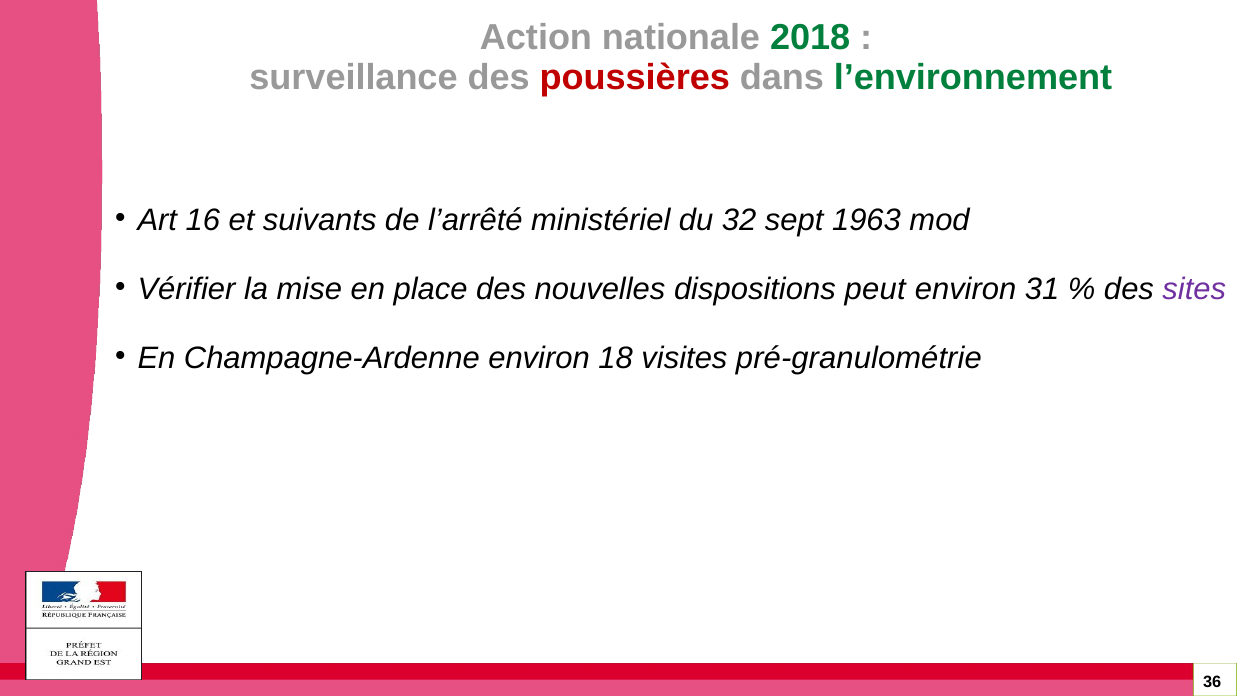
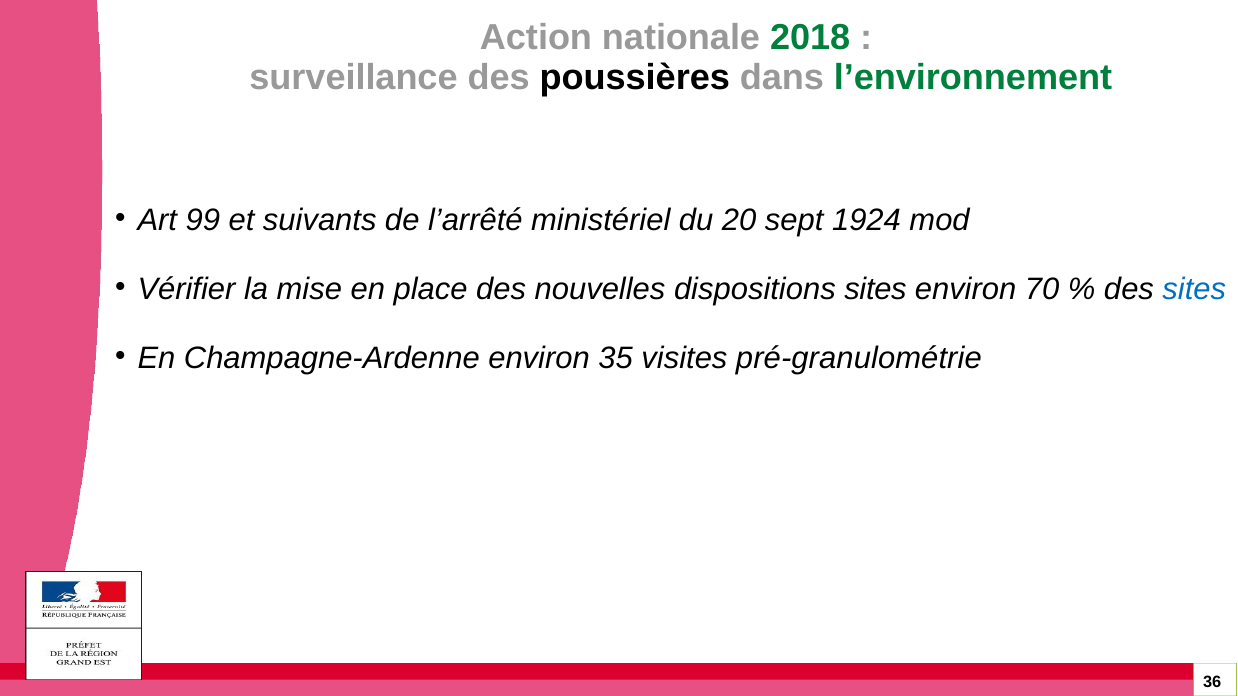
poussières colour: red -> black
16: 16 -> 99
32: 32 -> 20
1963: 1963 -> 1924
dispositions peut: peut -> sites
31: 31 -> 70
sites at (1194, 289) colour: purple -> blue
18: 18 -> 35
